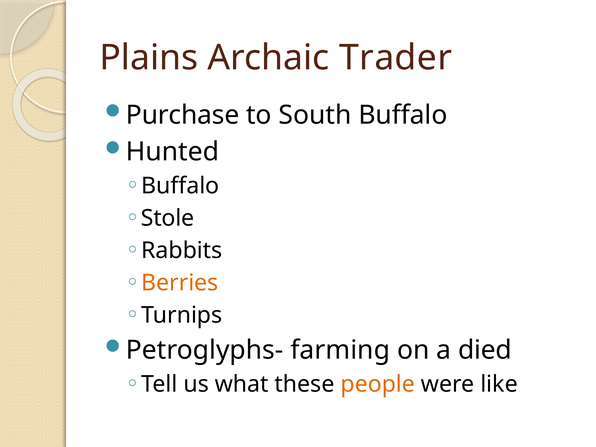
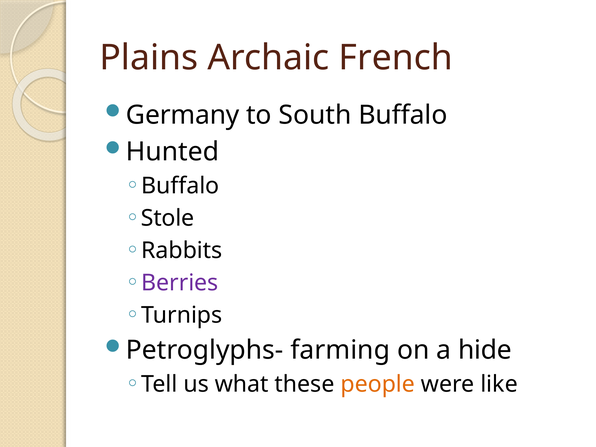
Trader: Trader -> French
Purchase: Purchase -> Germany
Berries colour: orange -> purple
died: died -> hide
